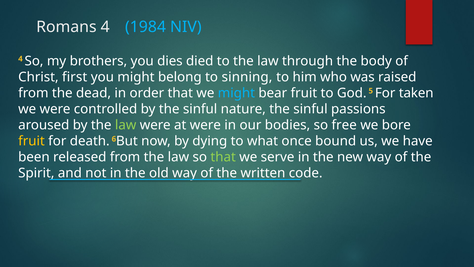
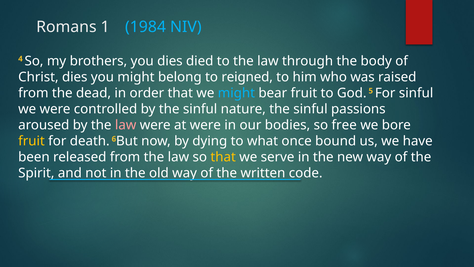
Romans 4: 4 -> 1
Christ first: first -> dies
sinning: sinning -> reigned
For taken: taken -> sinful
law at (126, 125) colour: light green -> pink
that at (223, 157) colour: light green -> yellow
